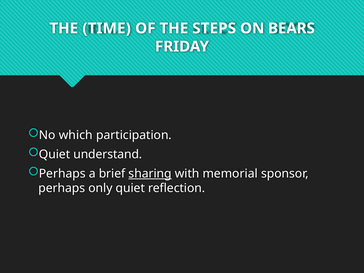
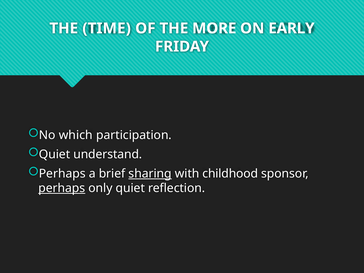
STEPS: STEPS -> MORE
BEARS: BEARS -> EARLY
memorial: memorial -> childhood
perhaps at (62, 188) underline: none -> present
